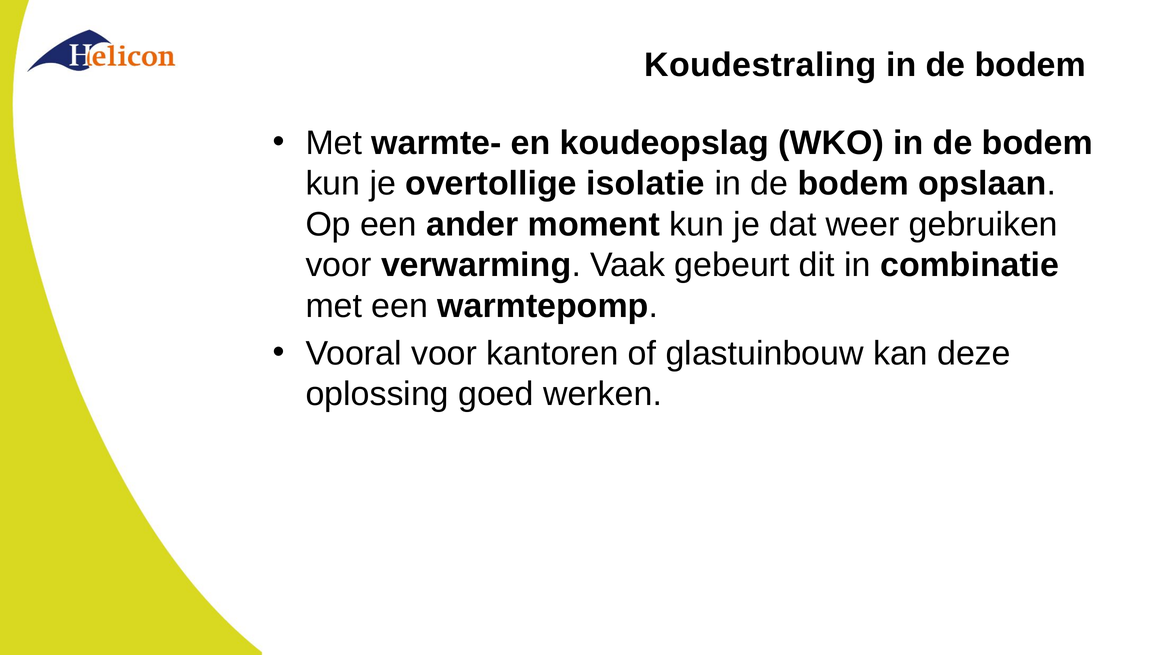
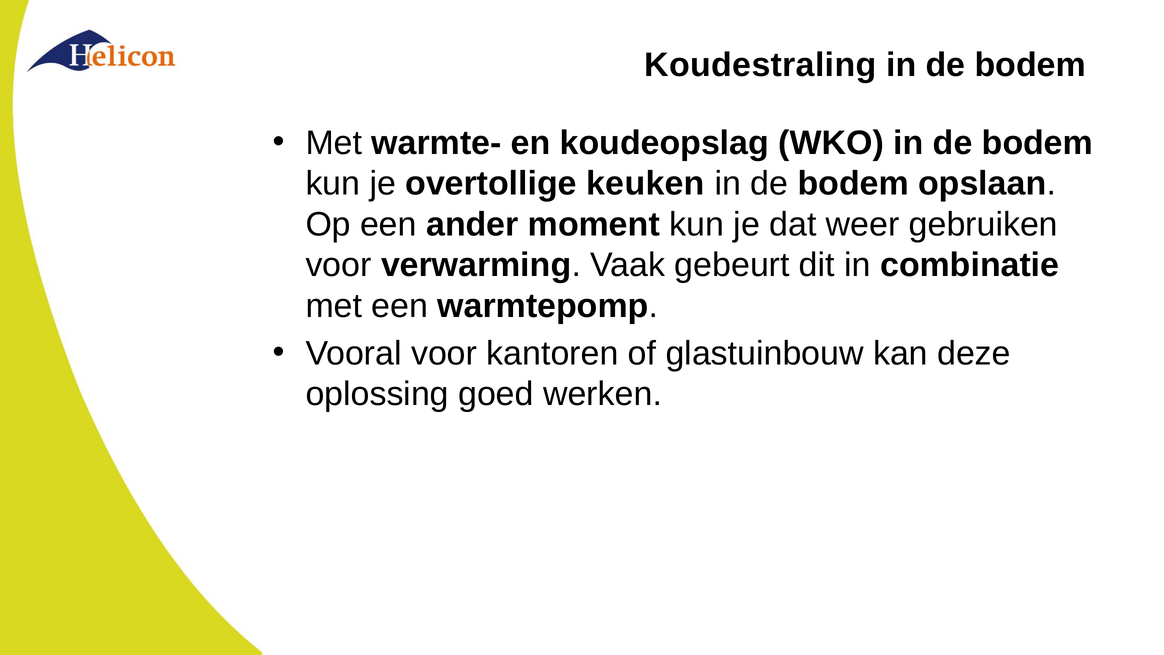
isolatie: isolatie -> keuken
